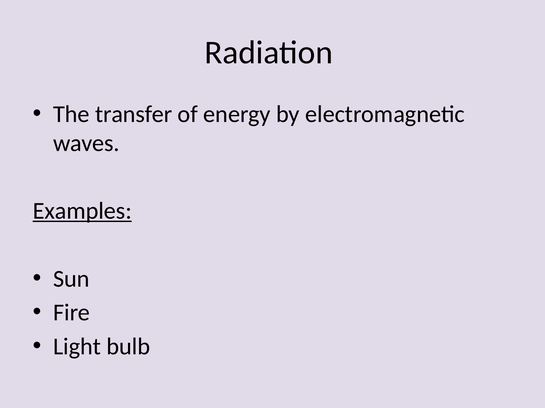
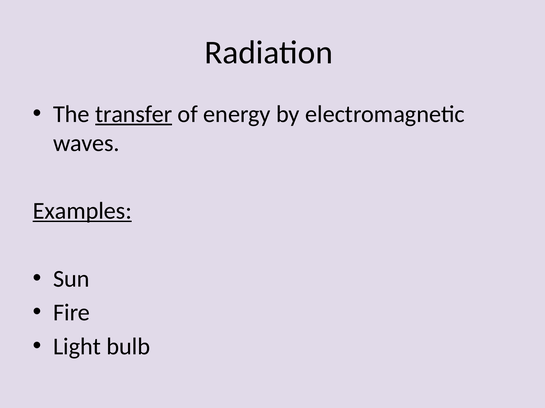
transfer underline: none -> present
